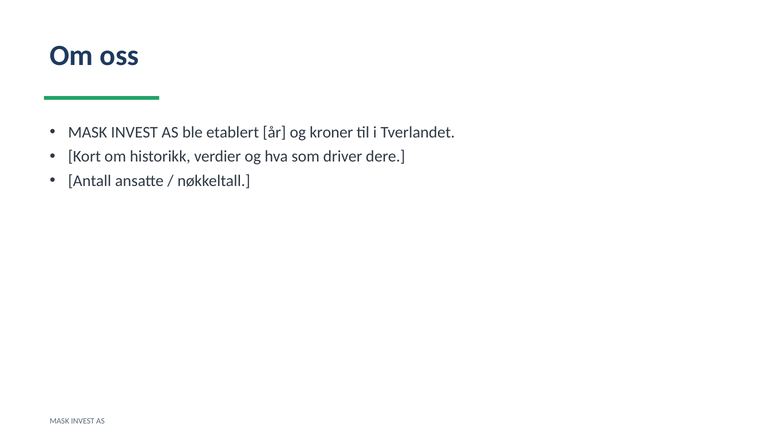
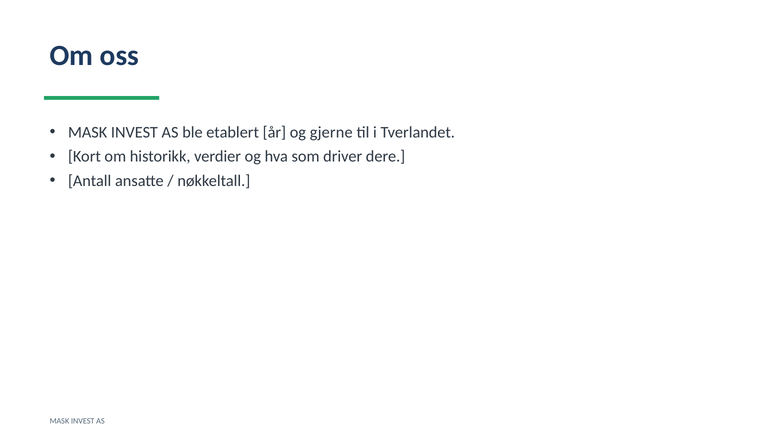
kroner: kroner -> gjerne
